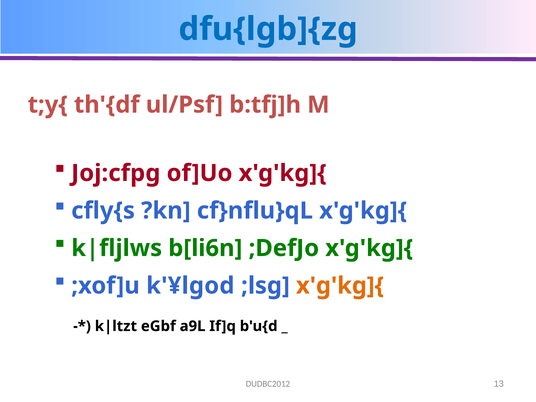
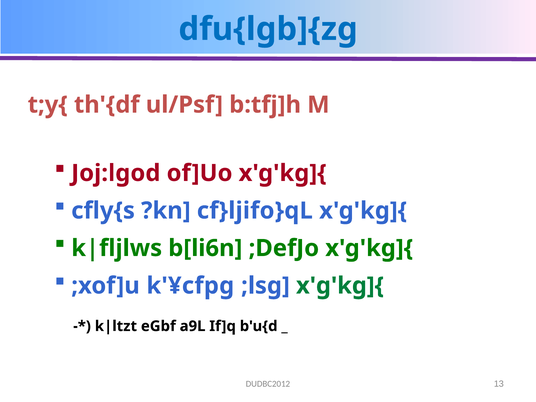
Joj:cfpg: Joj:cfpg -> Joj:lgod
cf}nflu}qL: cf}nflu}qL -> cf}ljifo}qL
k'¥lgod: k'¥lgod -> k'¥cfpg
x'g'kg]{ at (340, 286) colour: orange -> green
